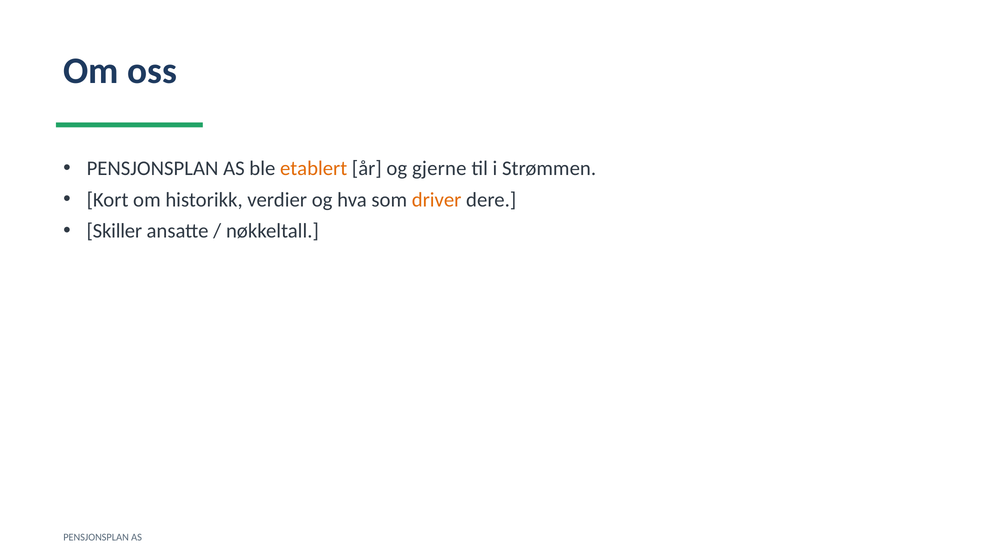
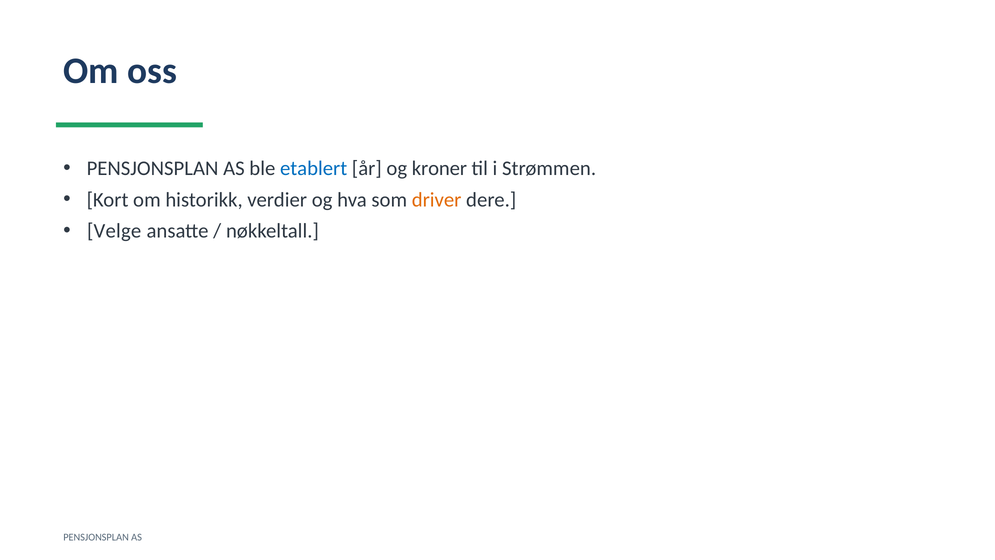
etablert colour: orange -> blue
gjerne: gjerne -> kroner
Skiller: Skiller -> Velge
